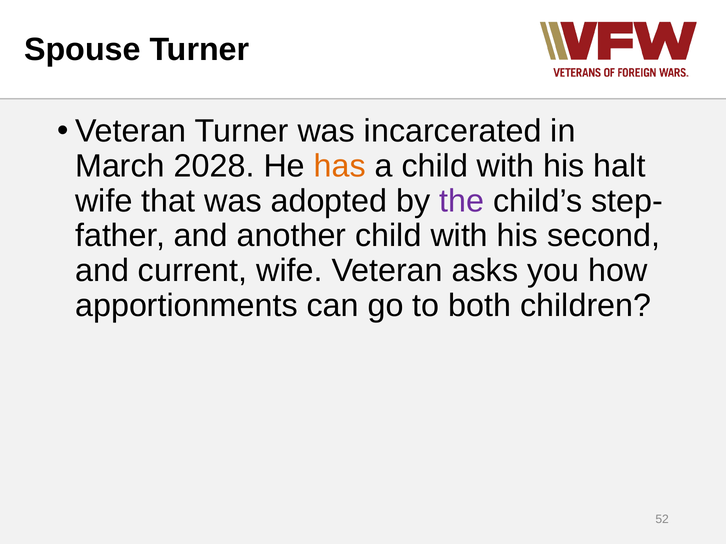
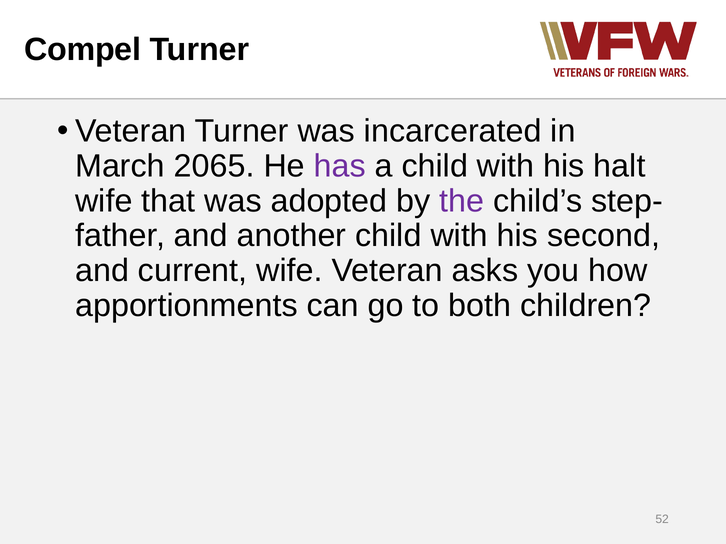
Spouse: Spouse -> Compel
2028: 2028 -> 2065
has colour: orange -> purple
